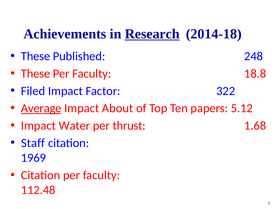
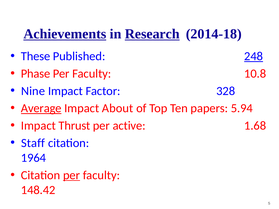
Achievements underline: none -> present
248 underline: none -> present
These at (36, 74): These -> Phase
18.8: 18.8 -> 10.8
Filed: Filed -> Nine
322: 322 -> 328
5.12: 5.12 -> 5.94
Water: Water -> Thrust
thrust: thrust -> active
1969: 1969 -> 1964
per at (72, 175) underline: none -> present
112.48: 112.48 -> 148.42
